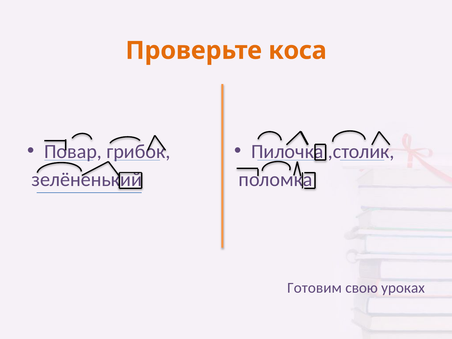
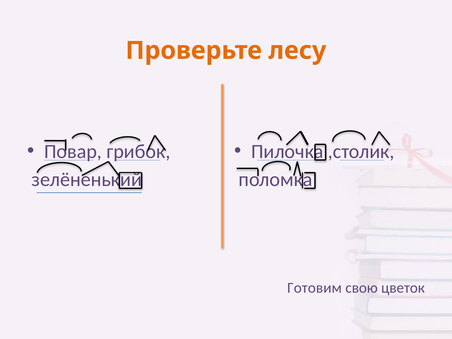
коса: коса -> лесу
уроках: уроках -> цветок
